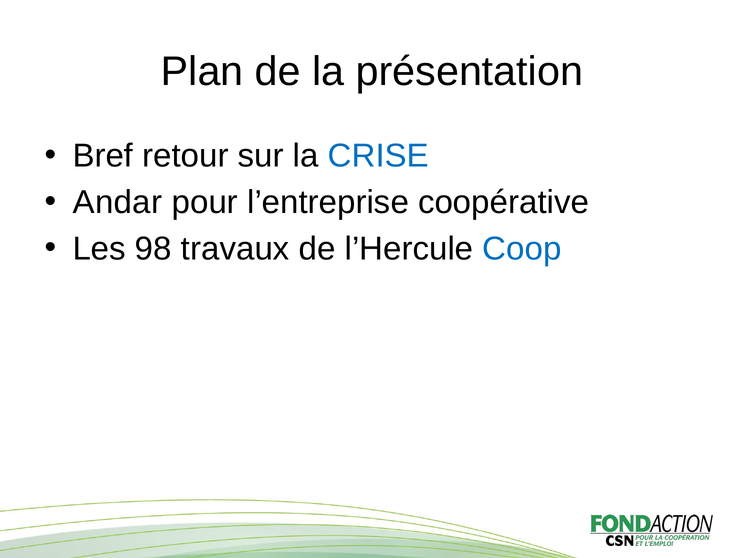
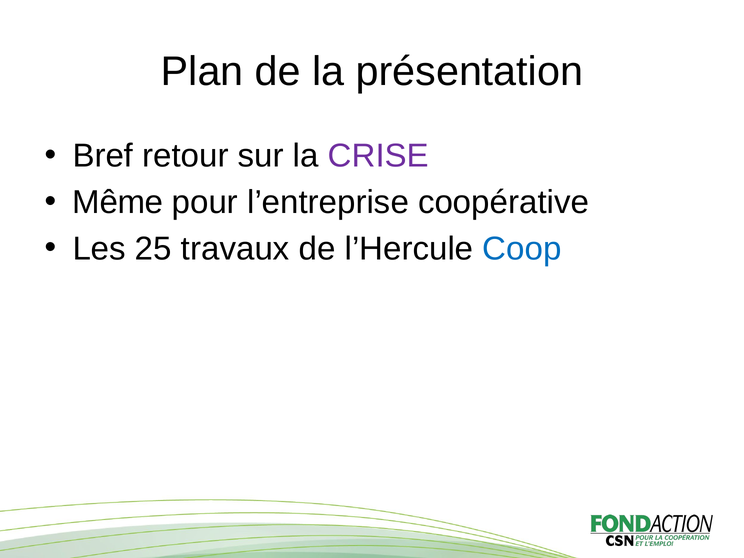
CRISE colour: blue -> purple
Andar: Andar -> Même
98: 98 -> 25
